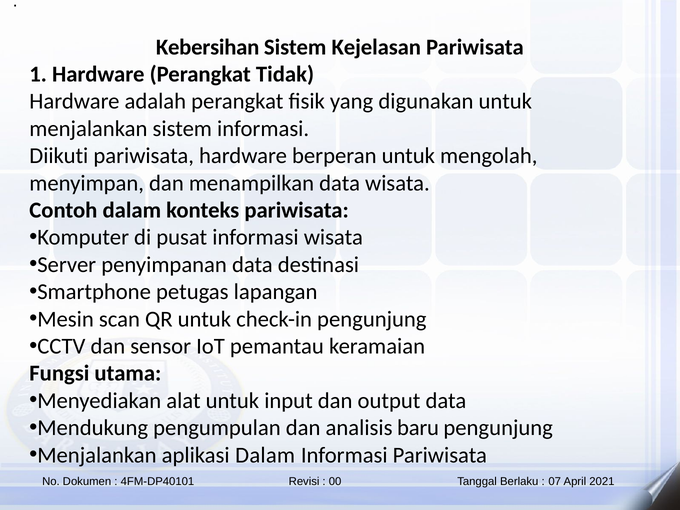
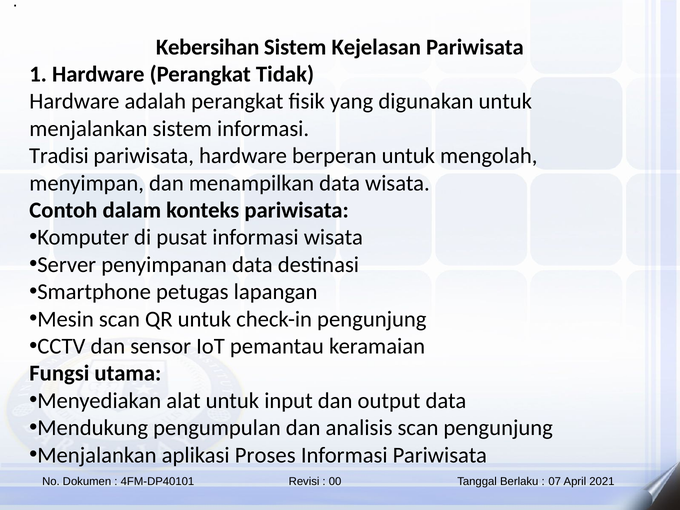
Diikuti: Diikuti -> Tradisi
analisis baru: baru -> scan
aplikasi Dalam: Dalam -> Proses
